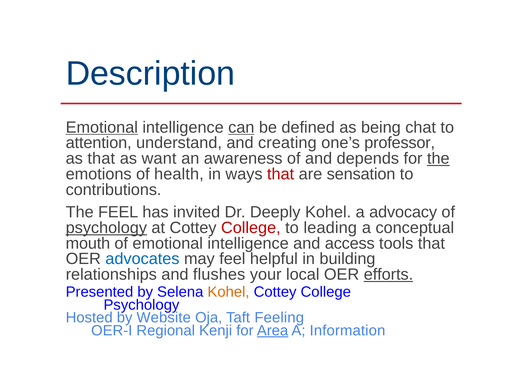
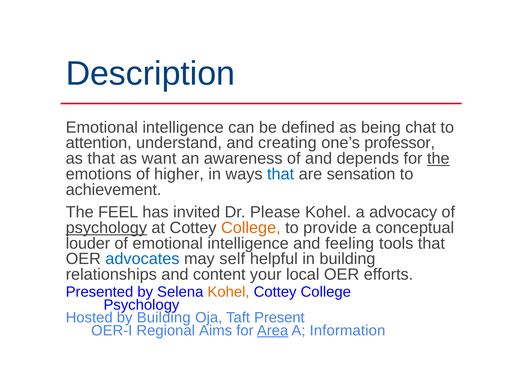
Emotional at (102, 127) underline: present -> none
can underline: present -> none
health: health -> higher
that at (281, 174) colour: red -> blue
contributions: contributions -> achievement
Deeply: Deeply -> Please
College at (251, 228) colour: red -> orange
leading: leading -> provide
mouth: mouth -> louder
access: access -> feeling
may feel: feel -> self
flushes: flushes -> content
efforts underline: present -> none
by Website: Website -> Building
Feeling: Feeling -> Present
Kenji: Kenji -> Aims
